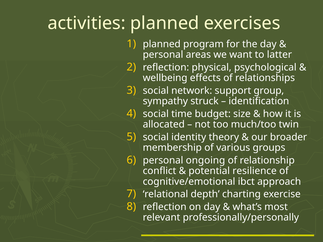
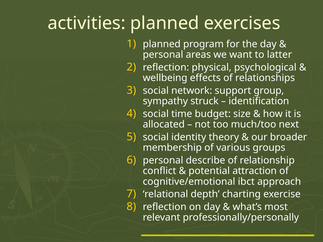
twin: twin -> next
ongoing: ongoing -> describe
resilience: resilience -> attraction
